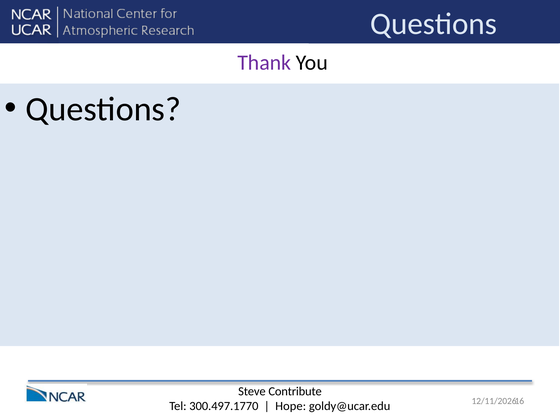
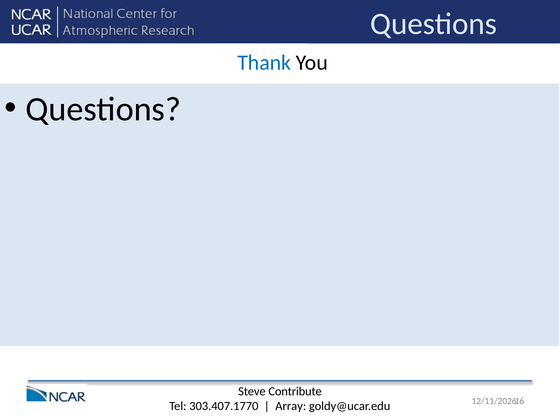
Thank colour: purple -> blue
300.497.1770: 300.497.1770 -> 303.407.1770
Hope: Hope -> Array
